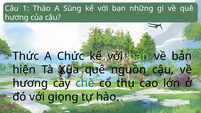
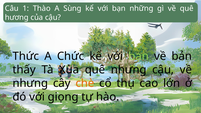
hiện: hiện -> thấy
quê nguồn: nguồn -> nhưng
hương at (30, 83): hương -> nhưng
chè colour: blue -> orange
